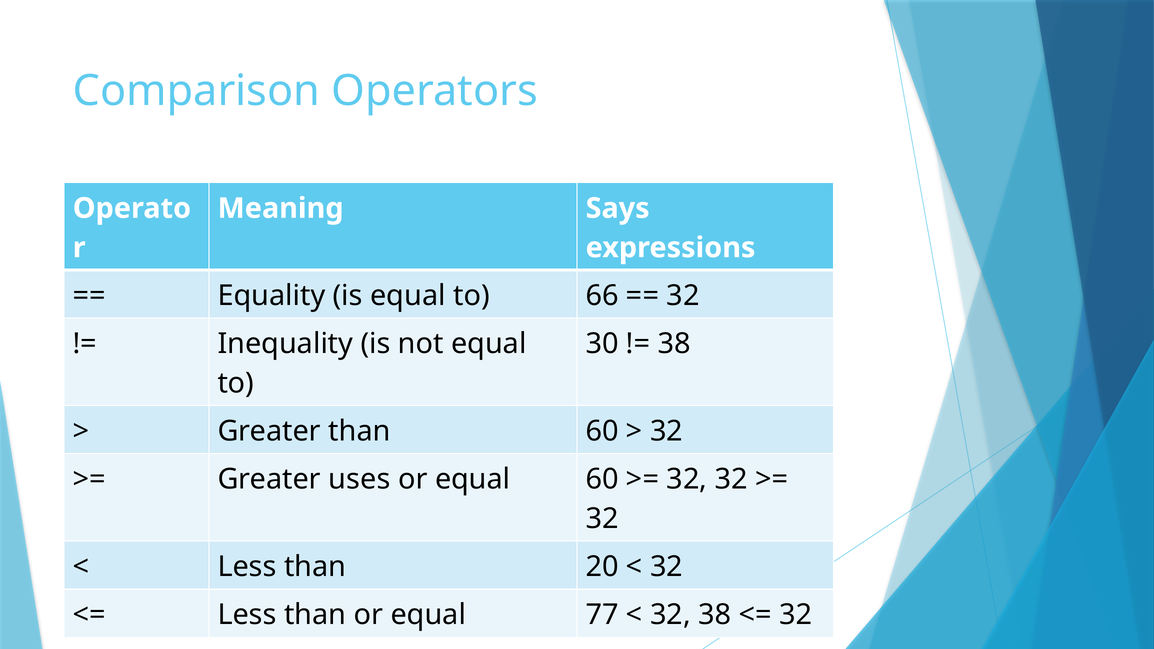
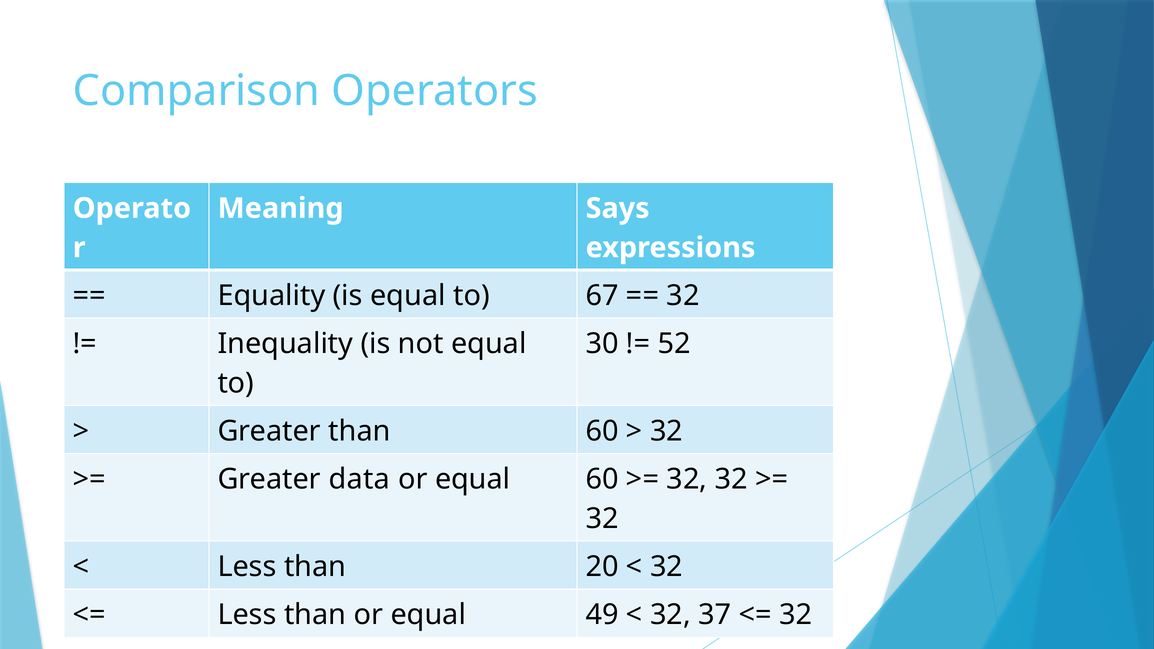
66: 66 -> 67
38 at (674, 344): 38 -> 52
uses: uses -> data
77: 77 -> 49
32 38: 38 -> 37
